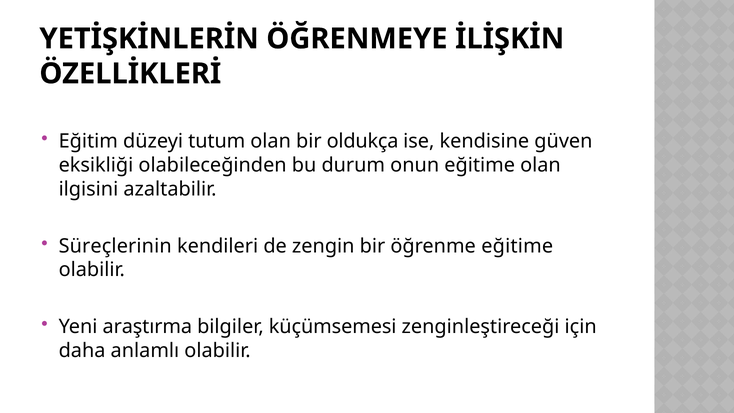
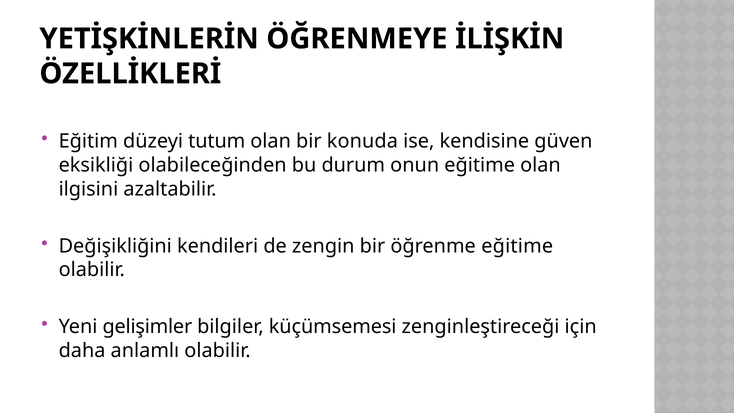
oldukça: oldukça -> konuda
Süreçlerinin: Süreçlerinin -> Değişikliğini
araştırma: araştırma -> gelişimler
